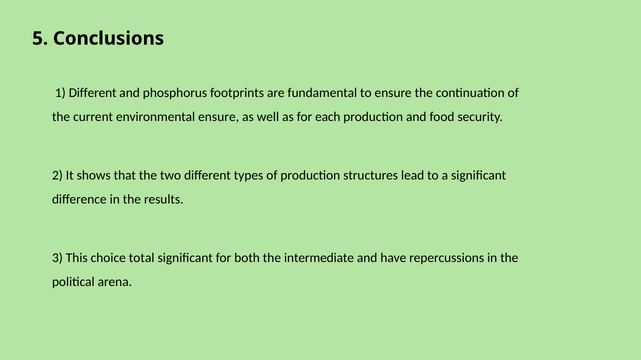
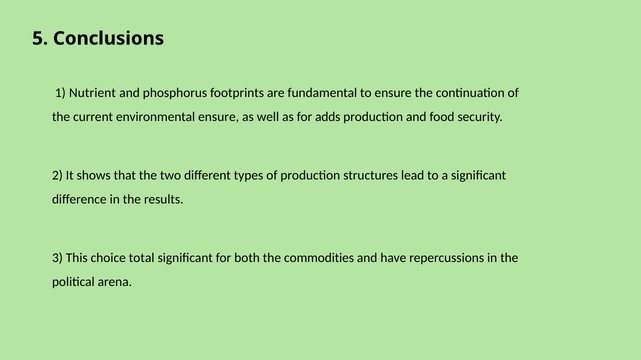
1 Different: Different -> Nutrient
each: each -> adds
intermediate: intermediate -> commodities
